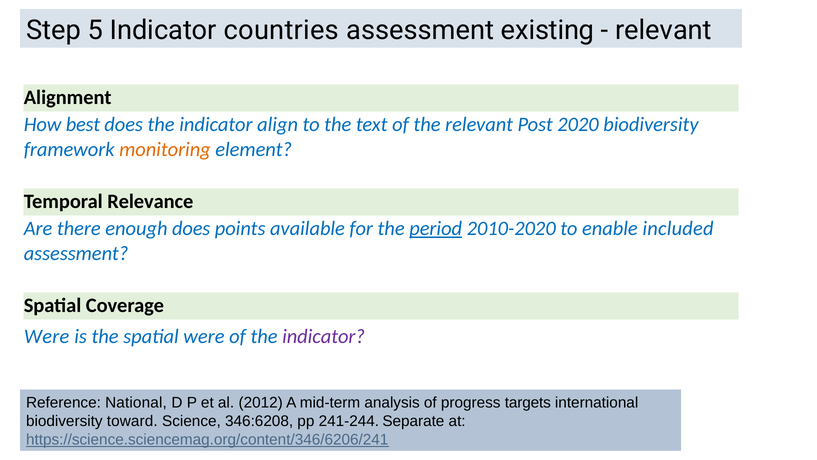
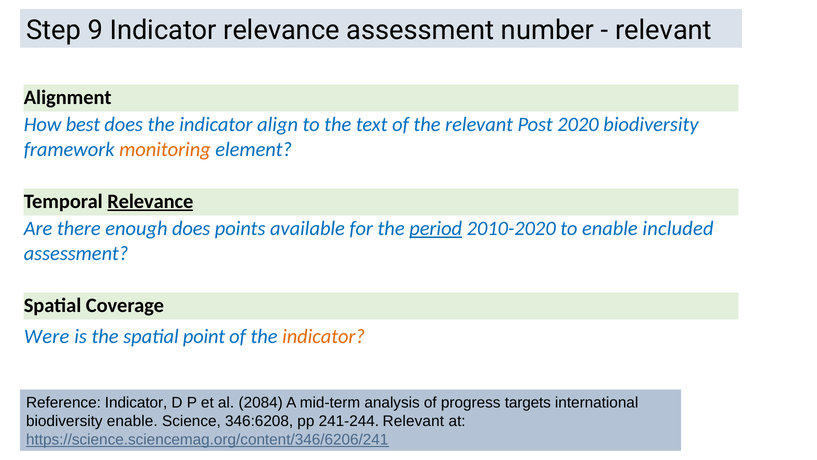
5: 5 -> 9
Indicator countries: countries -> relevance
existing: existing -> number
Relevance at (150, 201) underline: none -> present
spatial were: were -> point
indicator at (324, 336) colour: purple -> orange
Reference National: National -> Indicator
2012: 2012 -> 2084
biodiversity toward: toward -> enable
241-244 Separate: Separate -> Relevant
